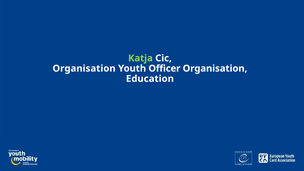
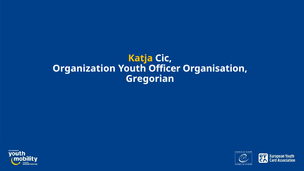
Katja colour: light green -> yellow
Organisation at (84, 68): Organisation -> Organization
Education: Education -> Gregorian
